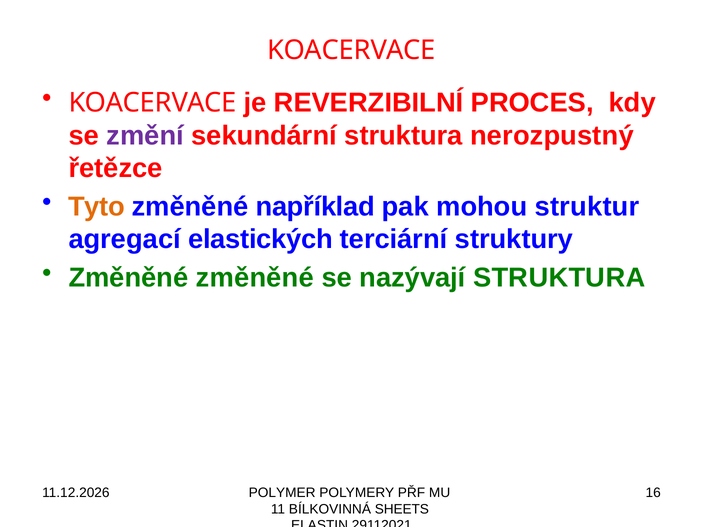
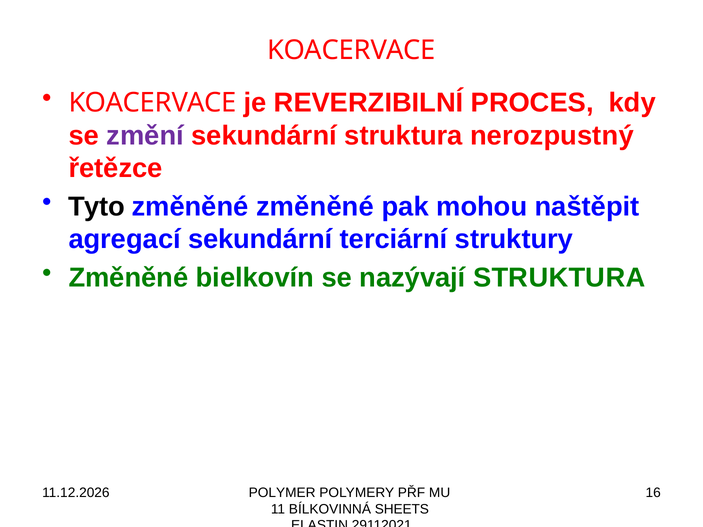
Tyto colour: orange -> black
změněné například: například -> změněné
struktur: struktur -> naštěpit
agregací elastických: elastických -> sekundární
Změněné změněné: změněné -> bielkovín
